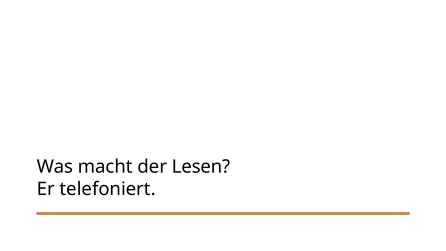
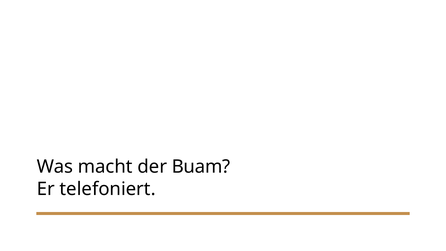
Lesen: Lesen -> Buam
